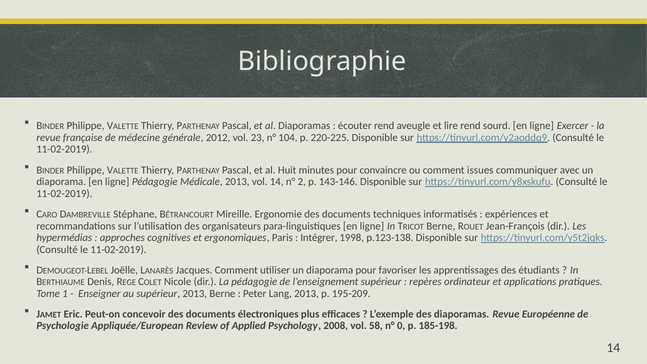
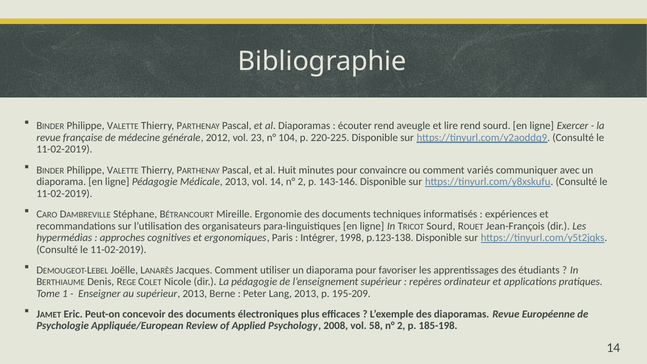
issues: issues -> variés
Berne at (441, 226): Berne -> Sourd
58 n° 0: 0 -> 2
